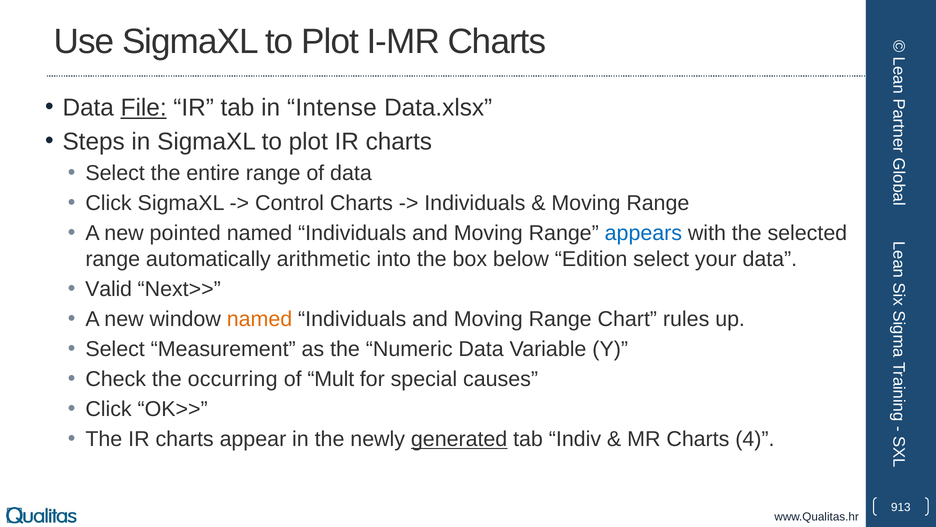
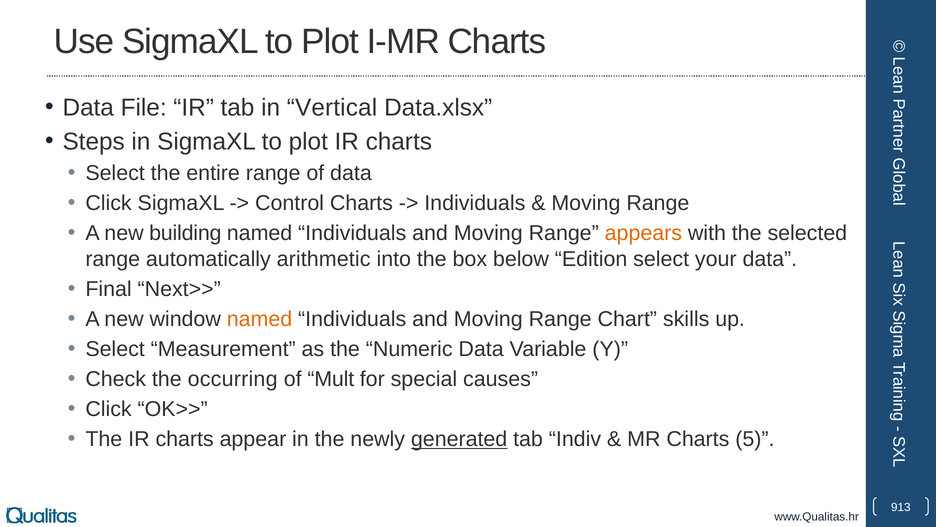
File underline: present -> none
Intense: Intense -> Vertical
pointed: pointed -> building
appears colour: blue -> orange
Valid: Valid -> Final
rules: rules -> skills
4: 4 -> 5
